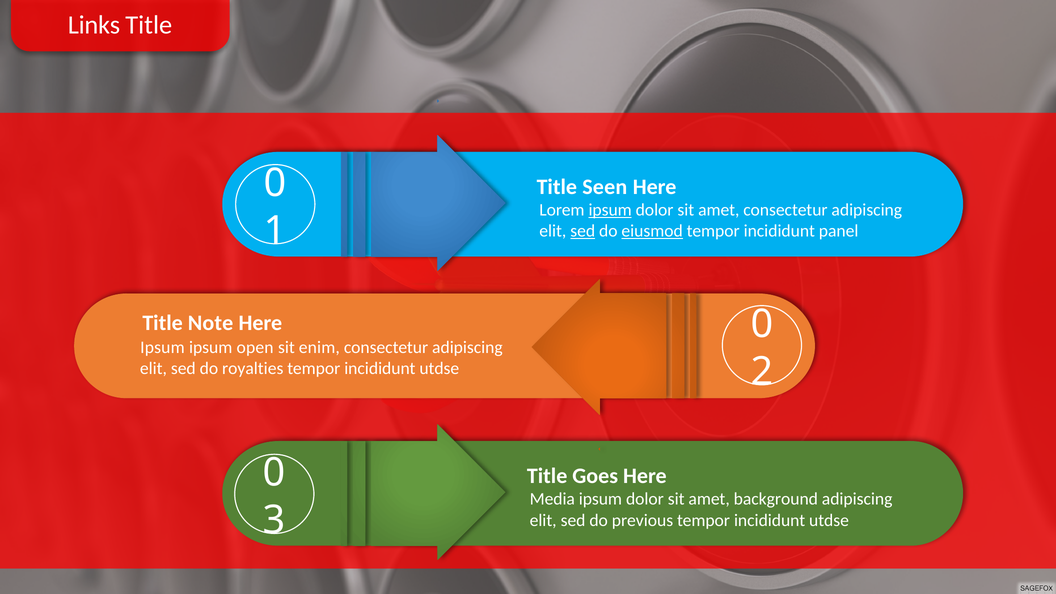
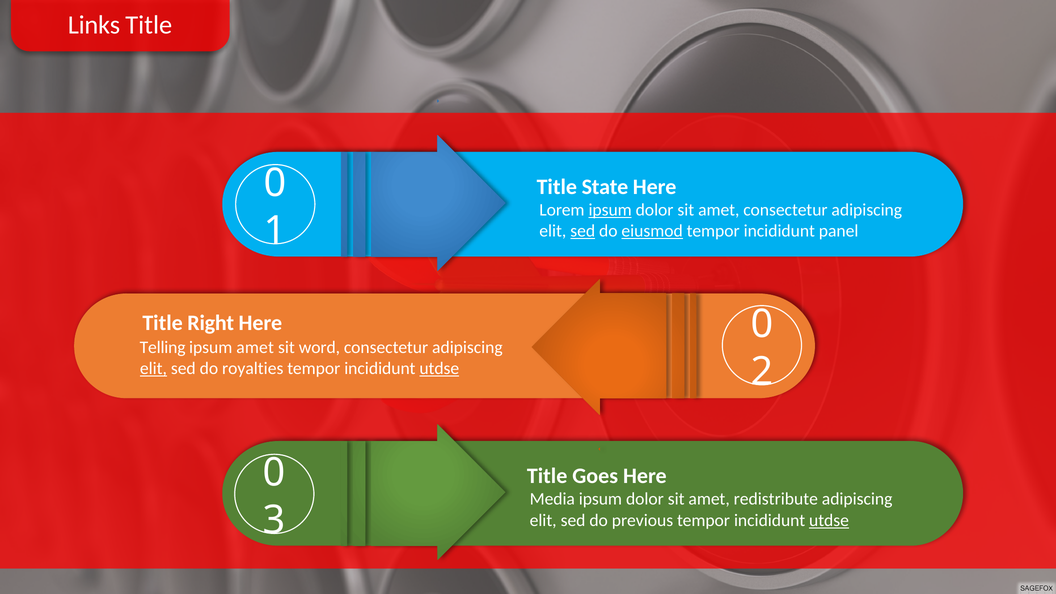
Seen: Seen -> State
Note: Note -> Right
Ipsum at (162, 347): Ipsum -> Telling
ipsum open: open -> amet
enim: enim -> word
elit at (153, 368) underline: none -> present
utdse at (439, 368) underline: none -> present
background: background -> redistribute
utdse at (829, 520) underline: none -> present
